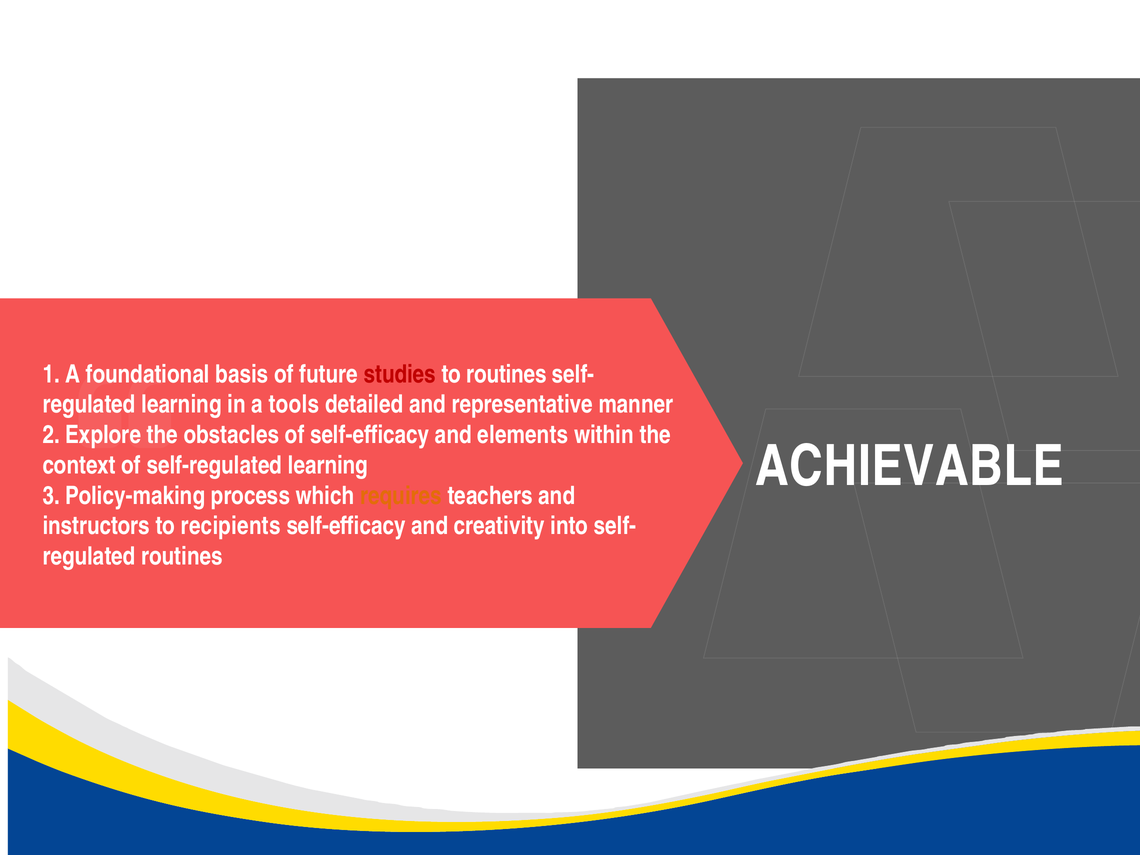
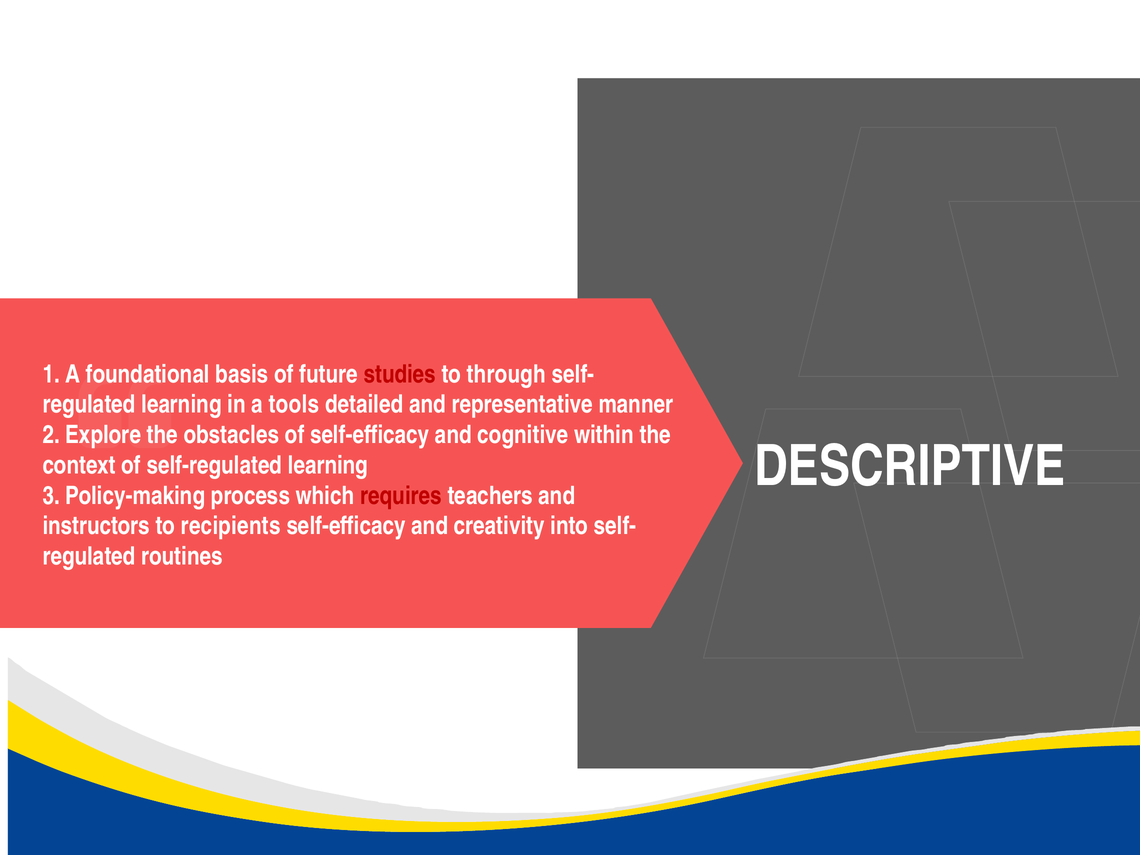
to routines: routines -> through
elements: elements -> cognitive
ACHIEVABLE: ACHIEVABLE -> DESCRIPTIVE
requires colour: orange -> red
